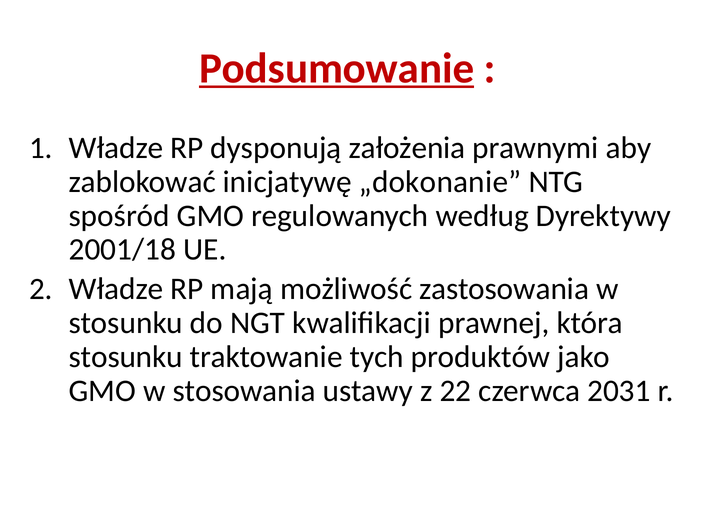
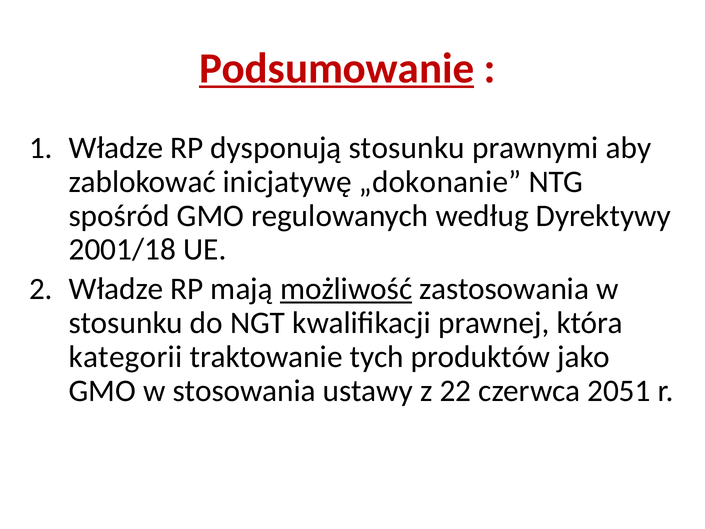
dysponują założenia: założenia -> stosunku
możliwość underline: none -> present
stosunku at (126, 357): stosunku -> kategorii
2031: 2031 -> 2051
